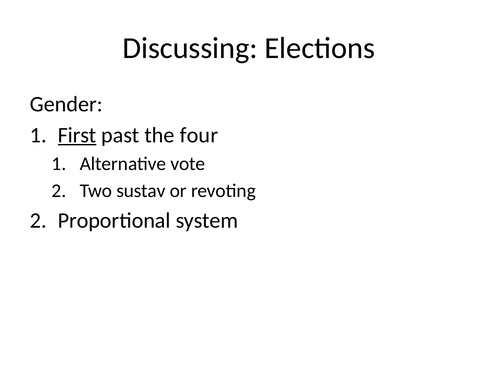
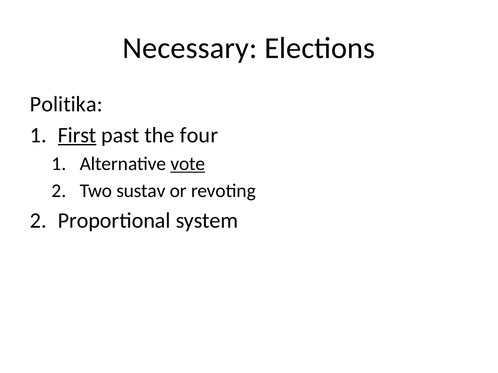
Discussing: Discussing -> Necessary
Gender: Gender -> Politika
vote underline: none -> present
